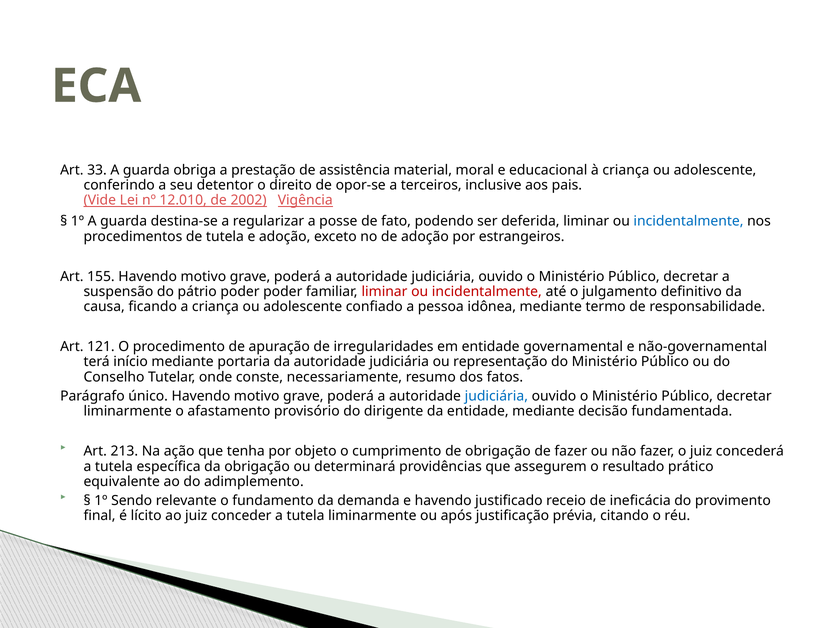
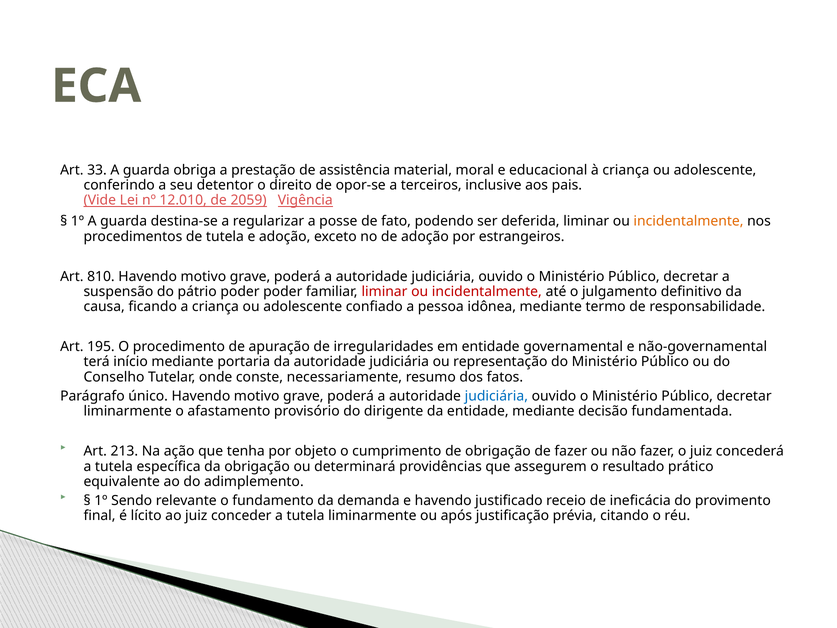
2002: 2002 -> 2059
incidentalmente at (689, 221) colour: blue -> orange
155: 155 -> 810
121: 121 -> 195
